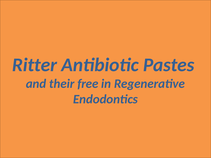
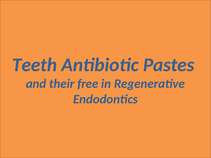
Ritter: Ritter -> Teeth
